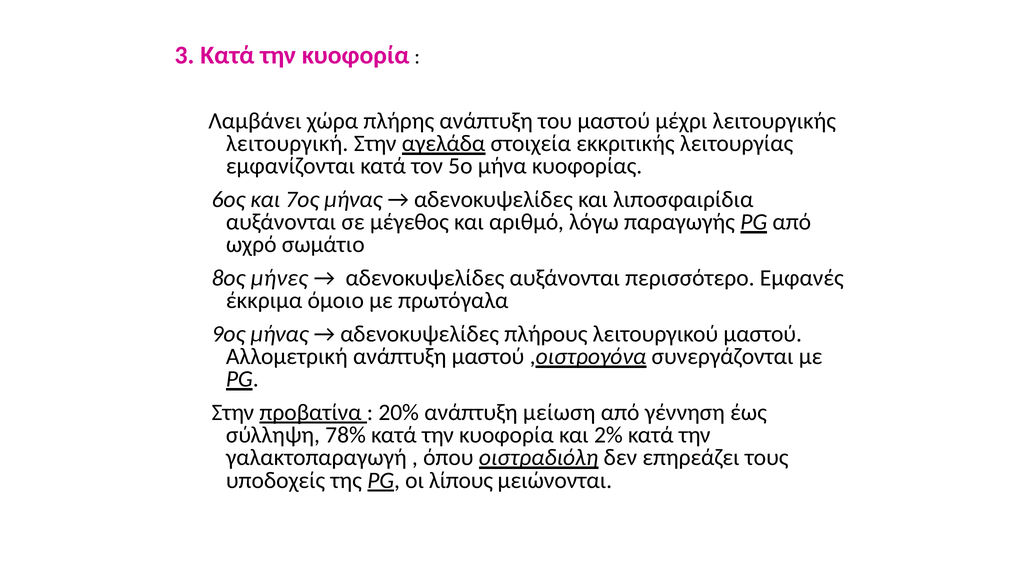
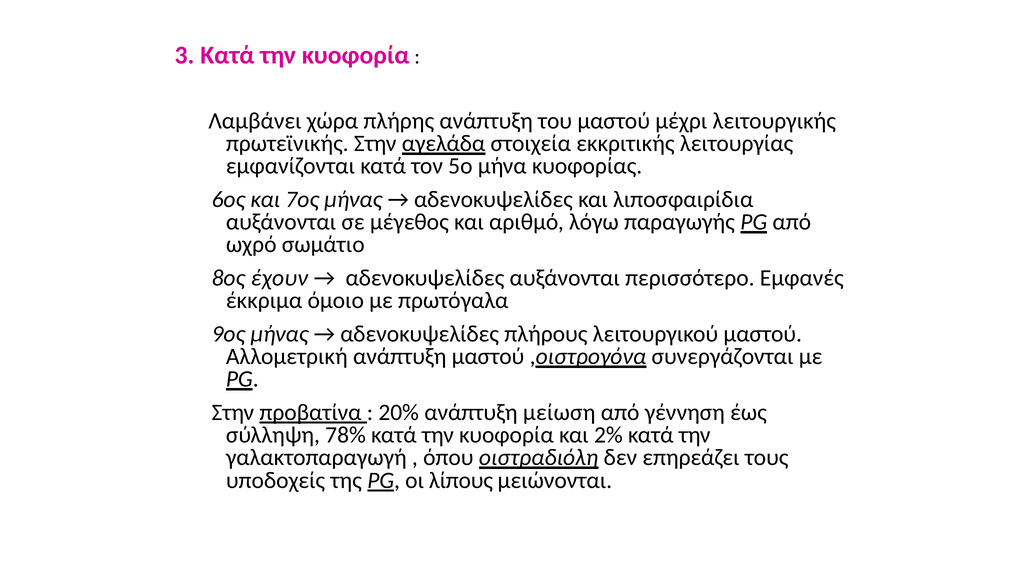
λειτουργική: λειτουργική -> πρωτεϊνικής
μήνες: μήνες -> έχουν
